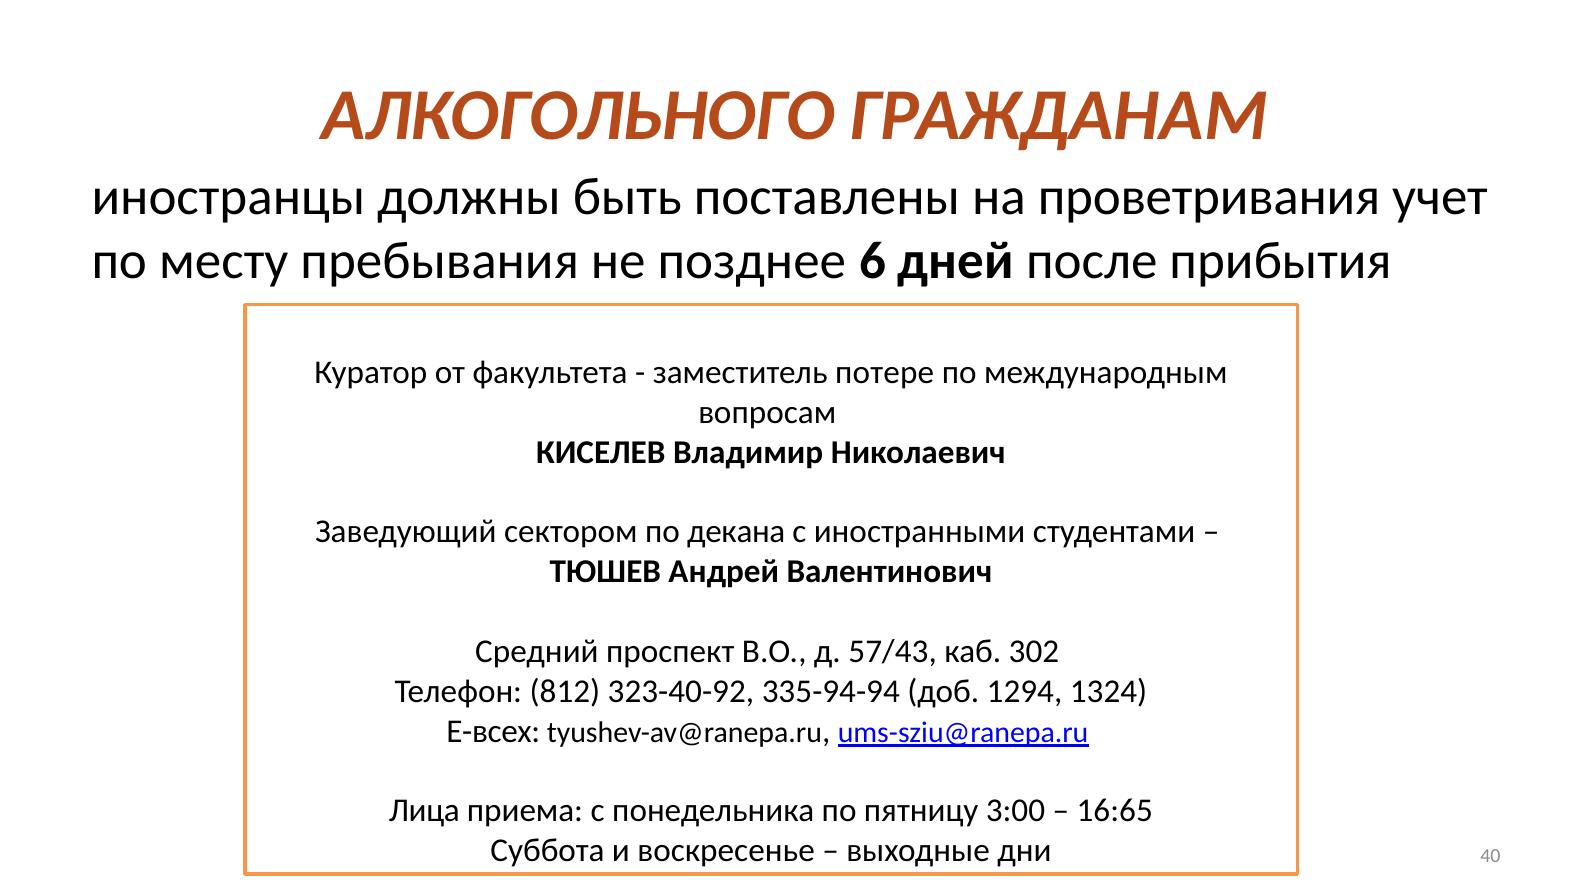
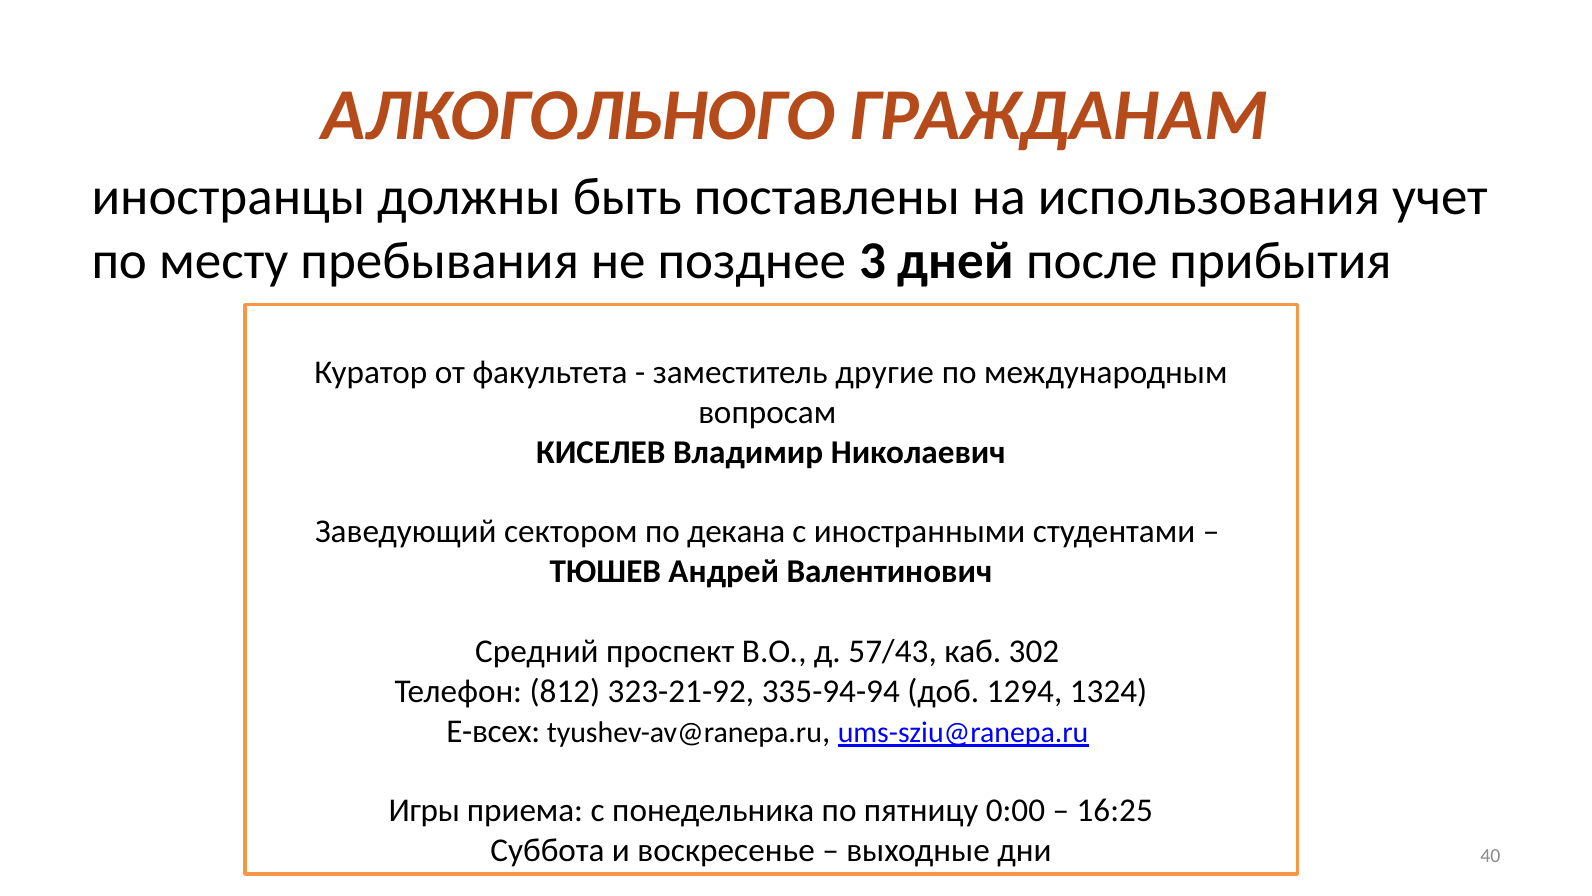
проветривания: проветривания -> использования
6: 6 -> 3
потере: потере -> другие
323-40-92: 323-40-92 -> 323-21-92
Лица: Лица -> Игры
3:00: 3:00 -> 0:00
16:65: 16:65 -> 16:25
